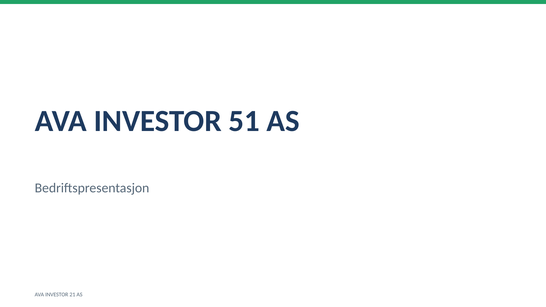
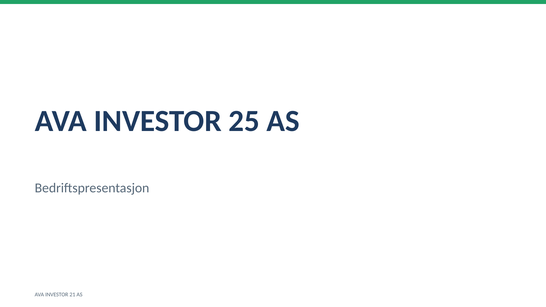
51: 51 -> 25
